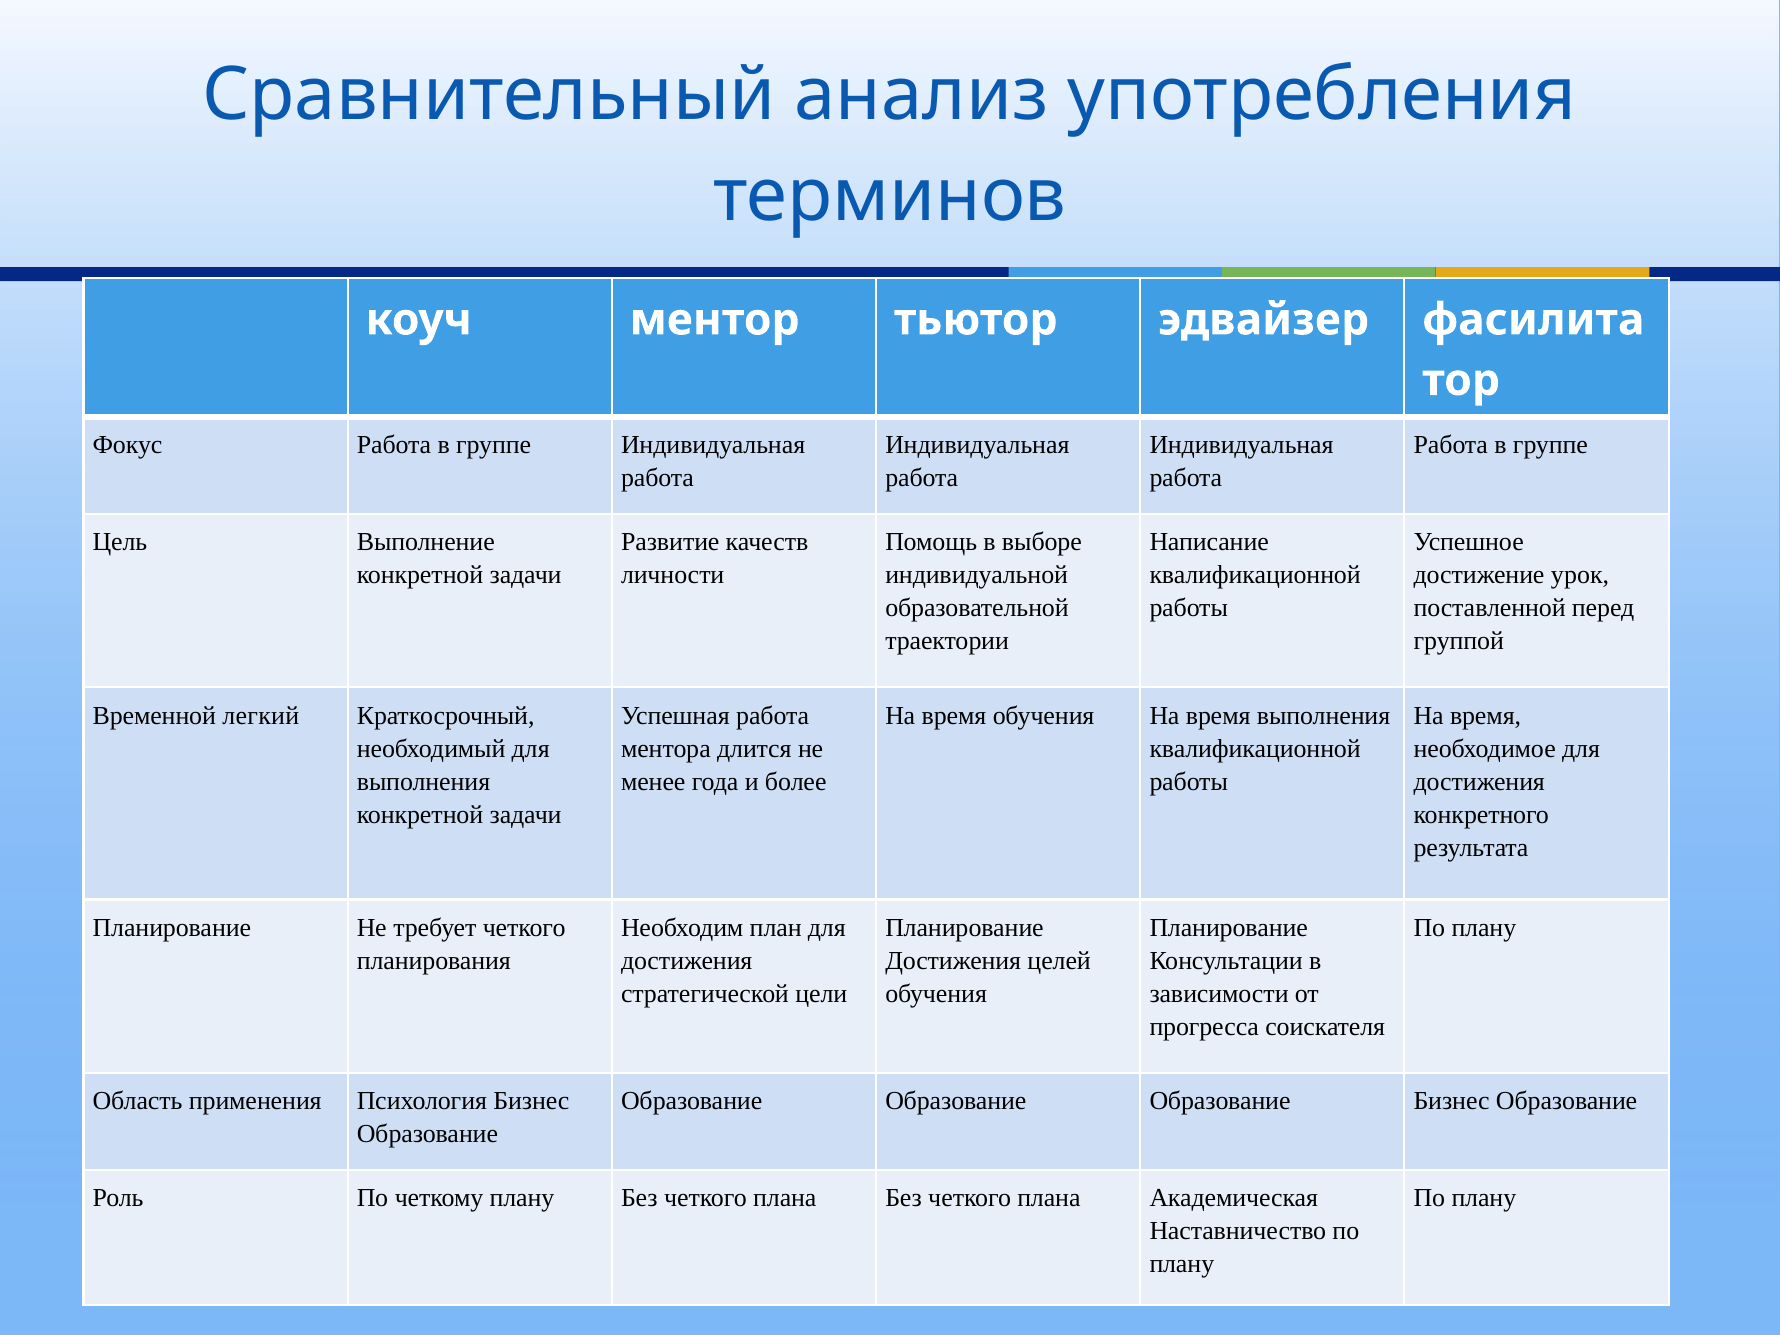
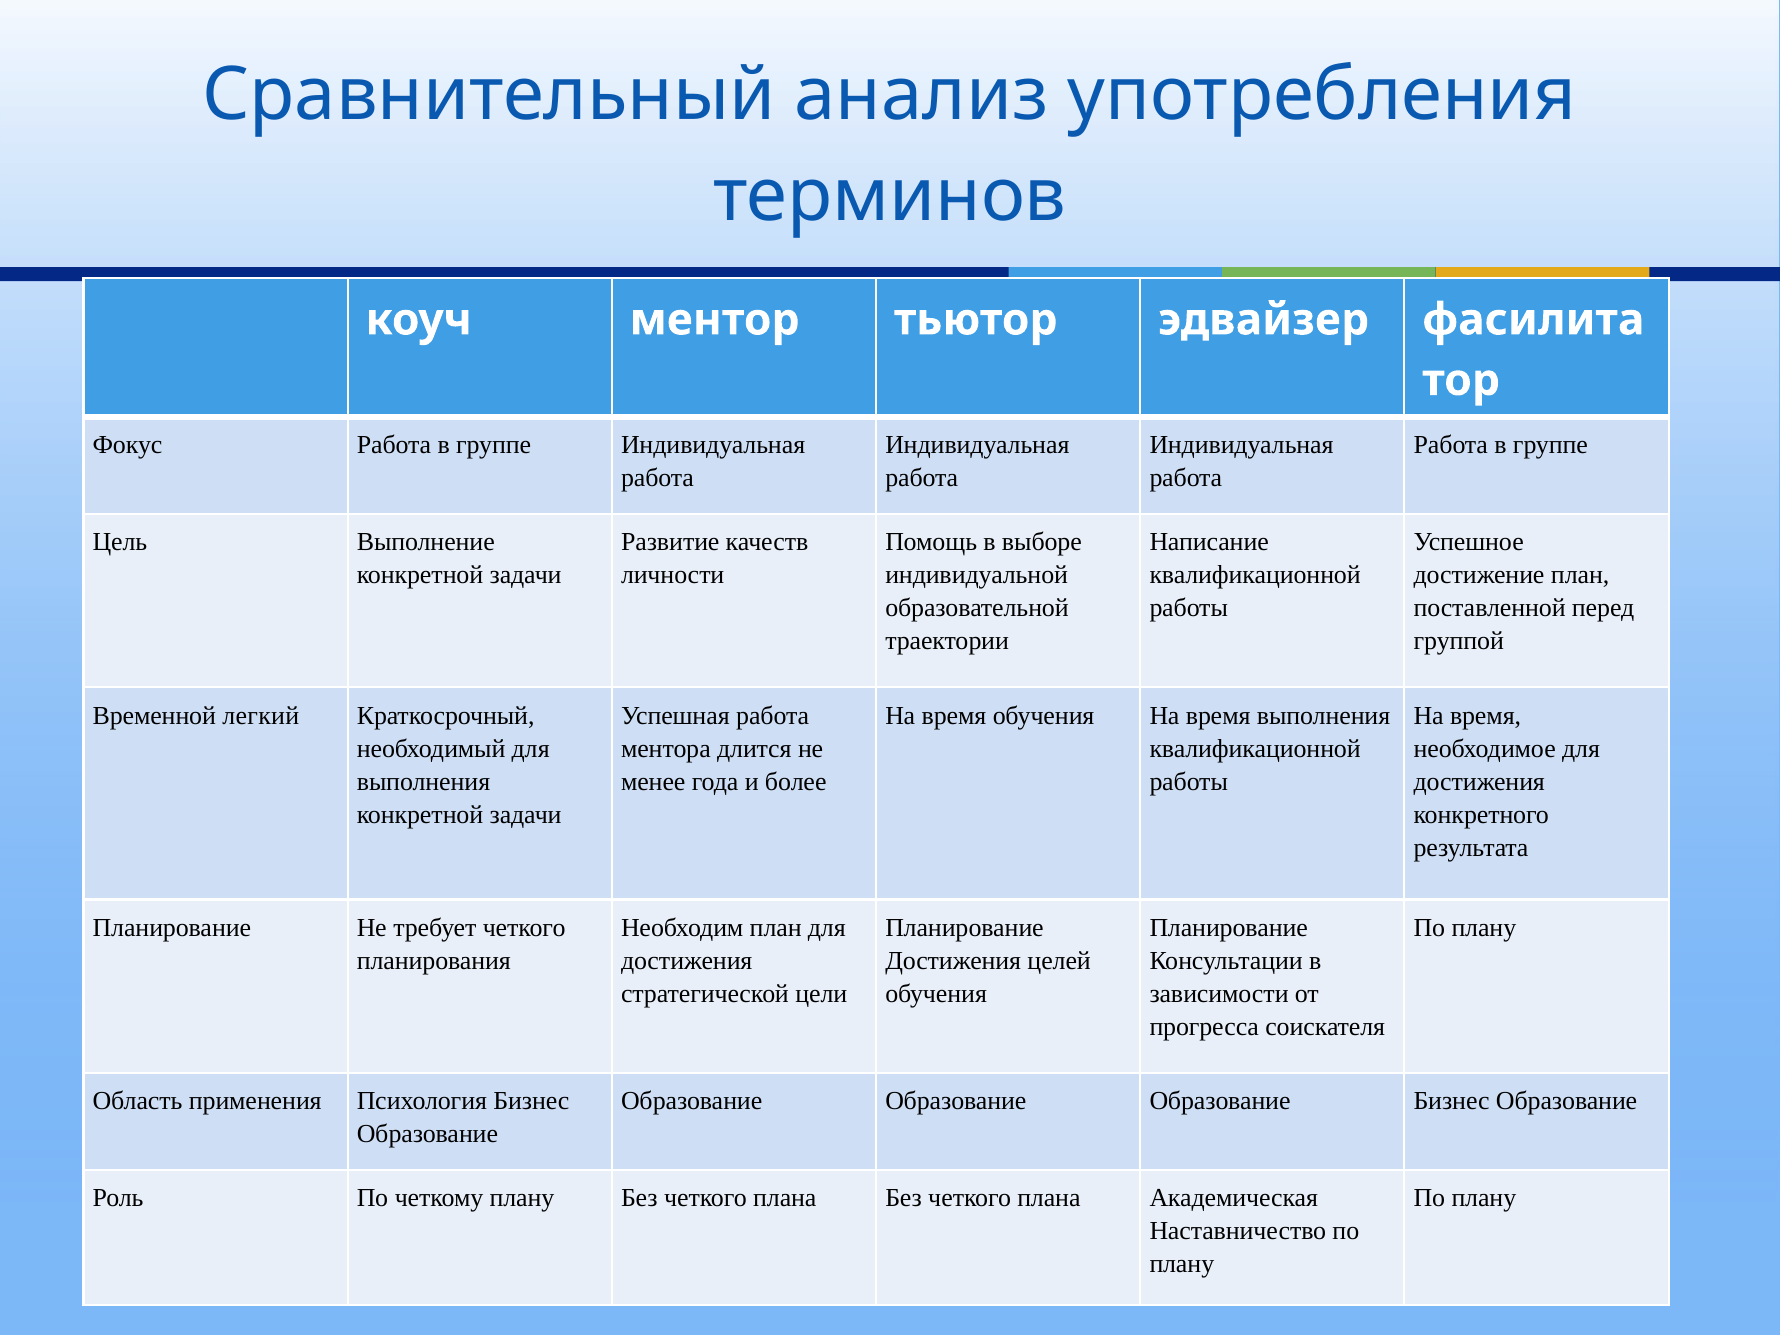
достижение урок: урок -> план
